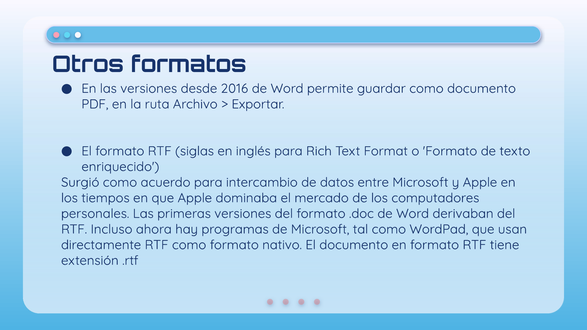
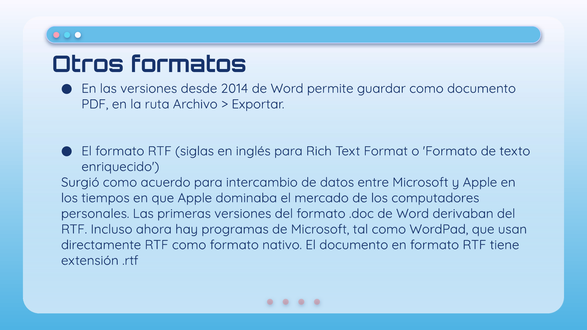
2016: 2016 -> 2014
